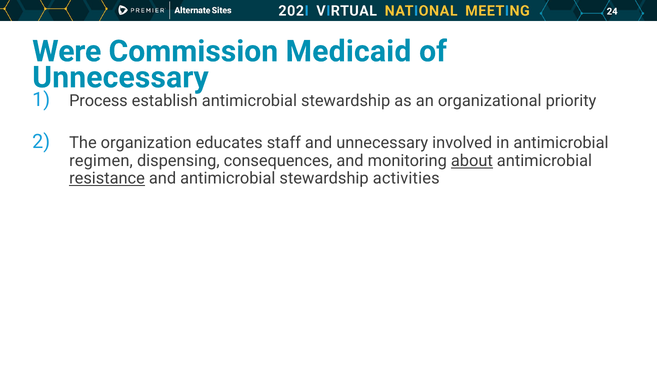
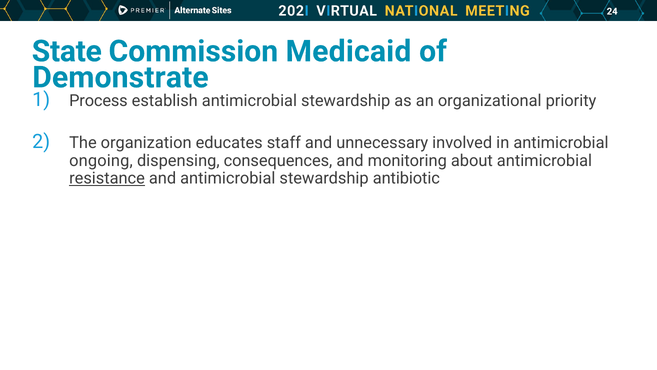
Were: Were -> State
Unnecessary at (120, 77): Unnecessary -> Demonstrate
regimen: regimen -> ongoing
about underline: present -> none
activities: activities -> antibiotic
